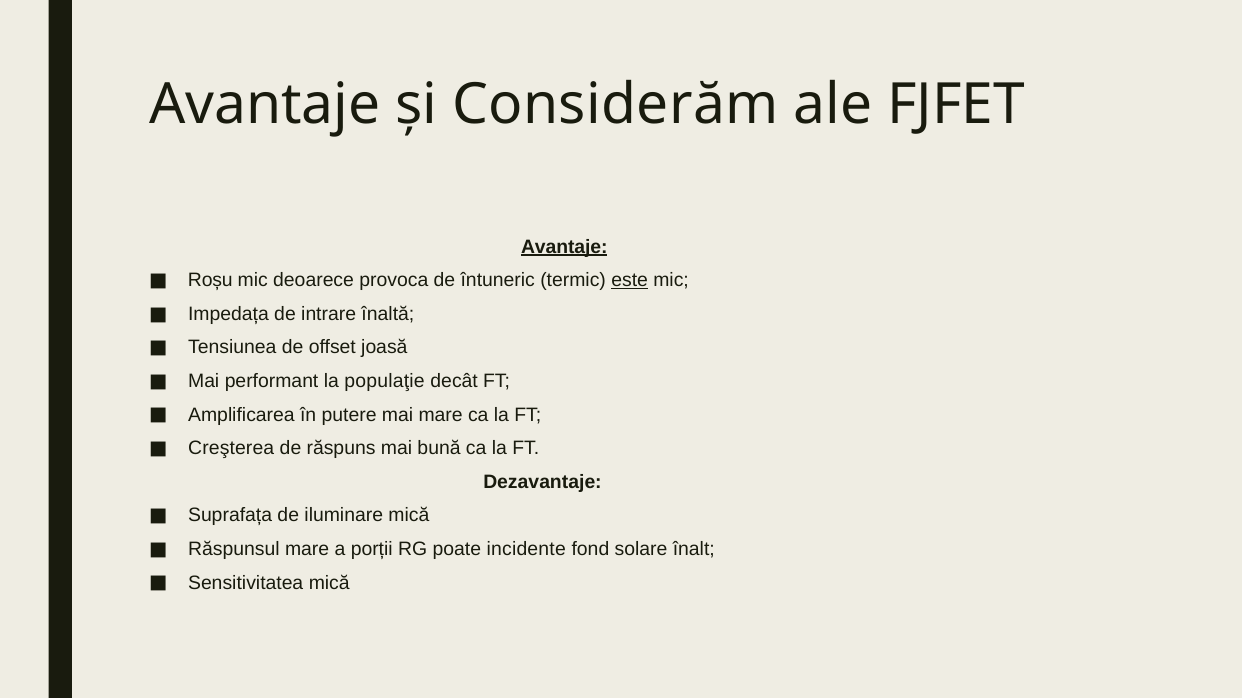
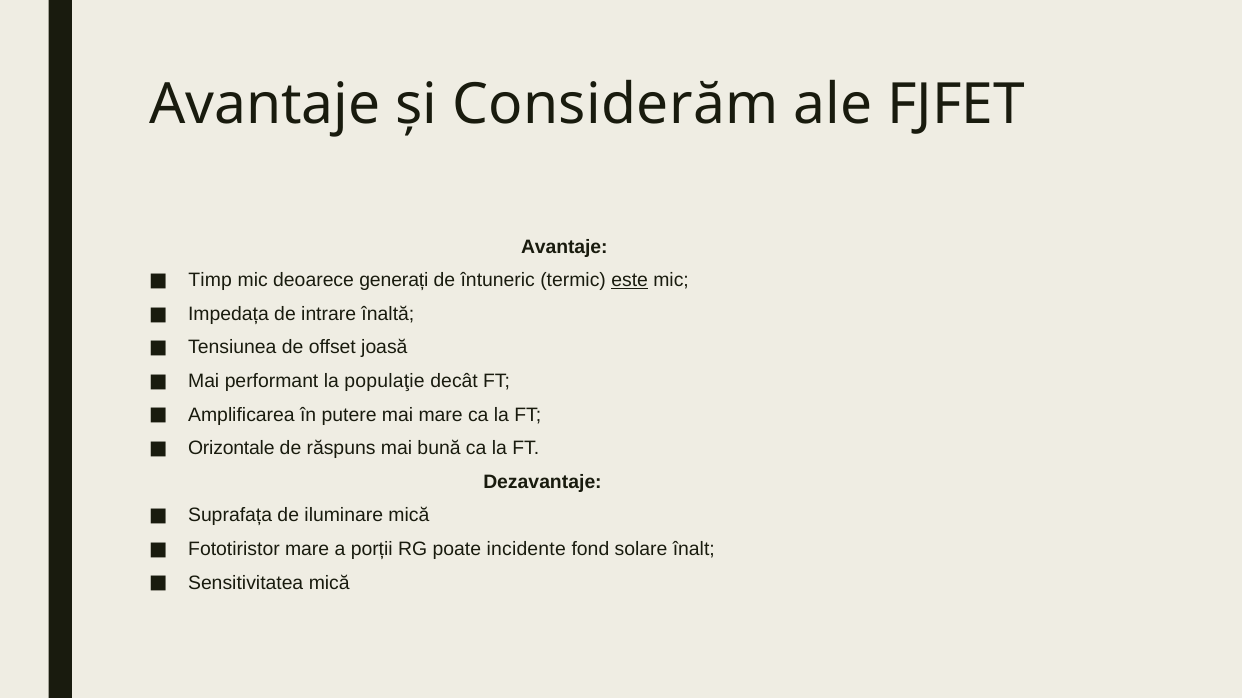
Avantaje at (564, 247) underline: present -> none
Roșu: Roșu -> Timp
provoca: provoca -> generați
Creşterea: Creşterea -> Orizontale
Răspunsul: Răspunsul -> Fototiristor
